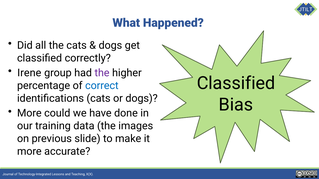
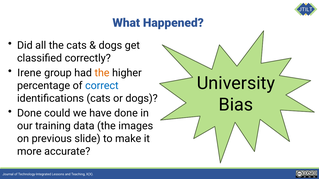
the at (102, 73) colour: purple -> orange
Classified at (236, 83): Classified -> University
More at (29, 113): More -> Done
